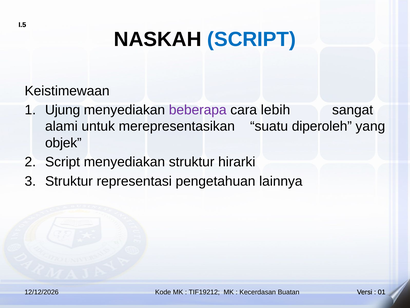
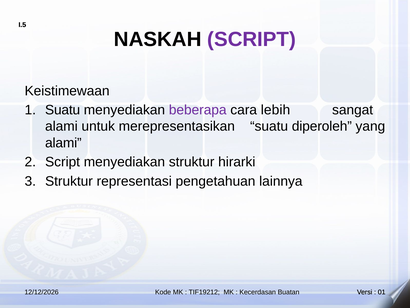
SCRIPT at (252, 39) colour: blue -> purple
Ujung at (63, 110): Ujung -> Suatu
objek at (63, 143): objek -> alami
